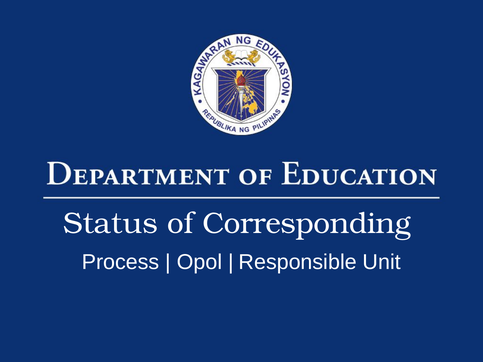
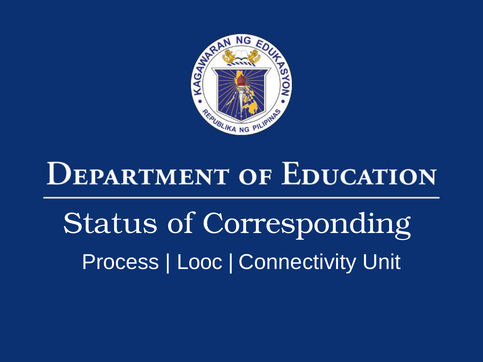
Opol: Opol -> Looc
Responsible: Responsible -> Connectivity
